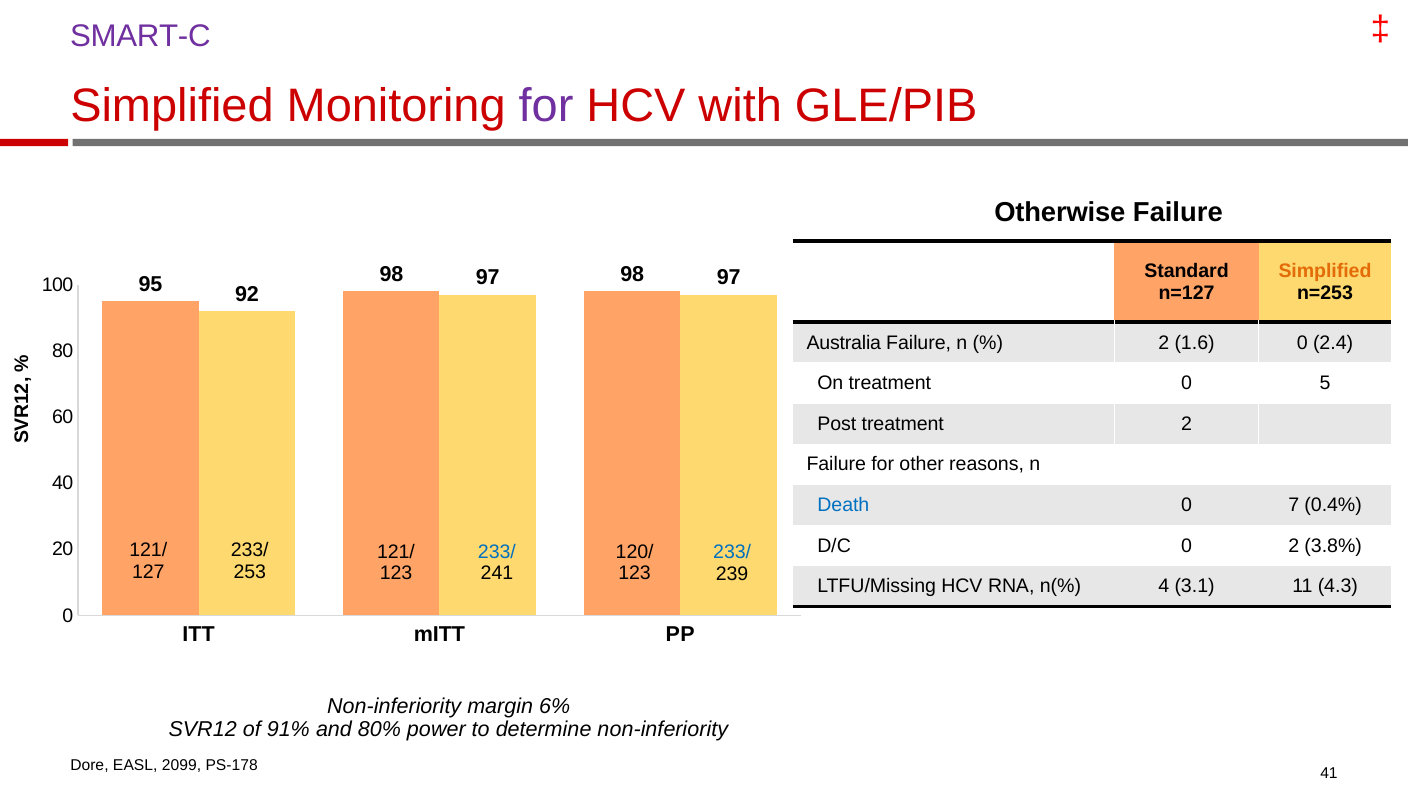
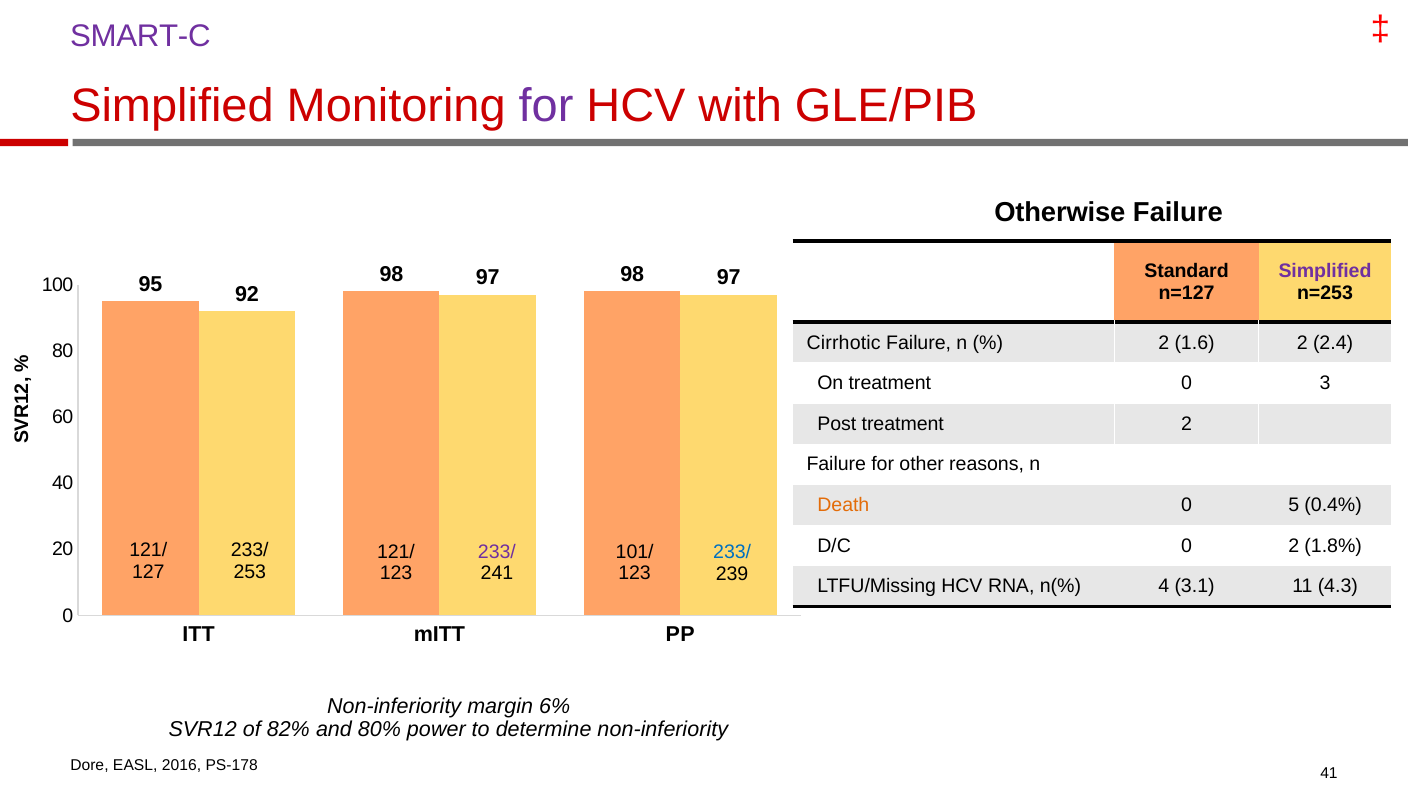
Simplified at (1325, 271) colour: orange -> purple
Australia: Australia -> Cirrhotic
1.6 0: 0 -> 2
5: 5 -> 3
Death colour: blue -> orange
7: 7 -> 5
3.8%: 3.8% -> 1.8%
233/ at (497, 552) colour: blue -> purple
120/: 120/ -> 101/
91%: 91% -> 82%
2099: 2099 -> 2016
